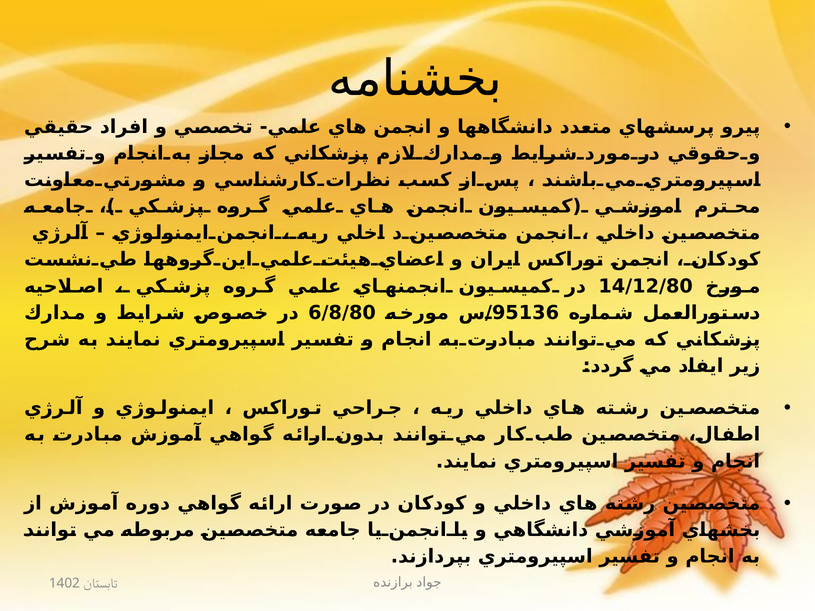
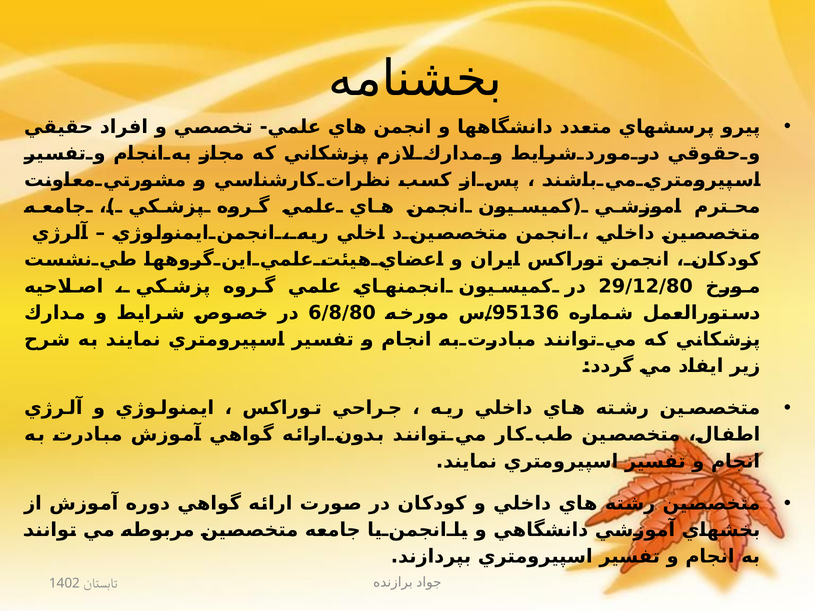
14/12/80: 14/12/80 -> 29/12/80
